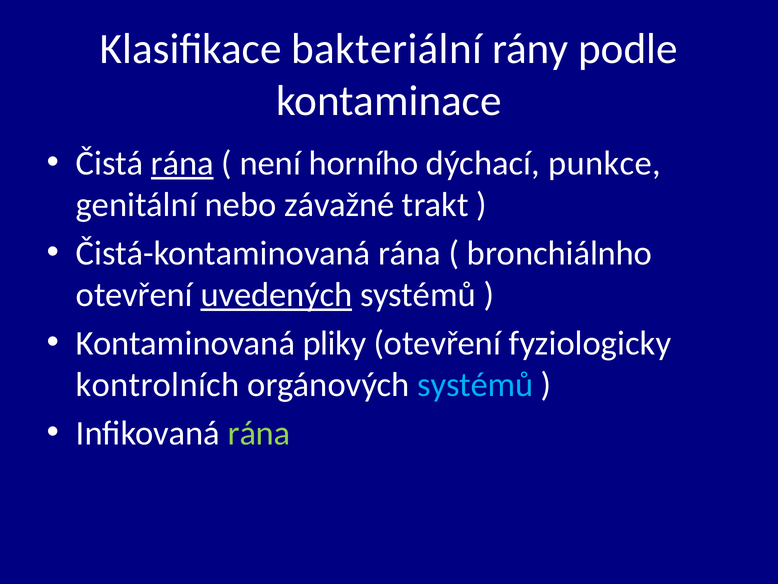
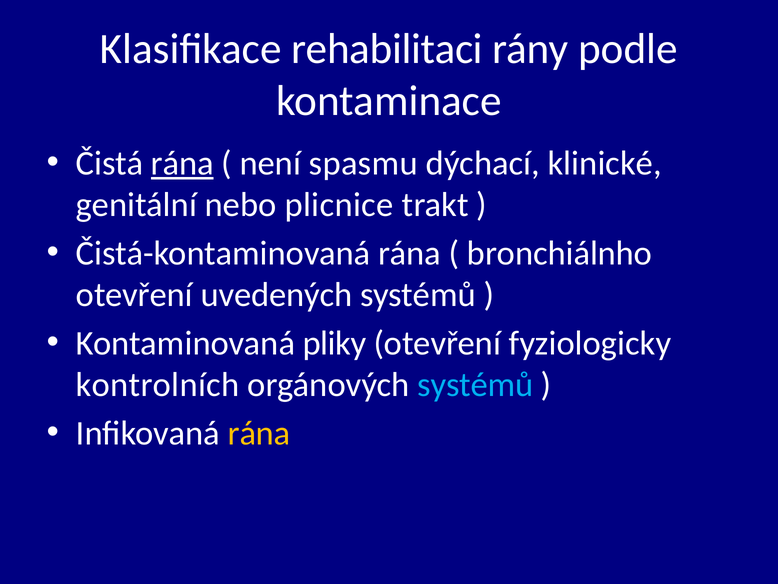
bakteriální: bakteriální -> rehabilitaci
horního: horního -> spasmu
punkce: punkce -> klinické
závažné: závažné -> plicnice
uvedených underline: present -> none
rána at (259, 433) colour: light green -> yellow
